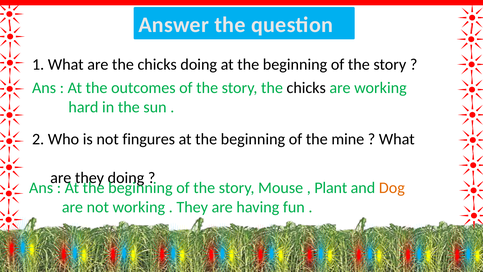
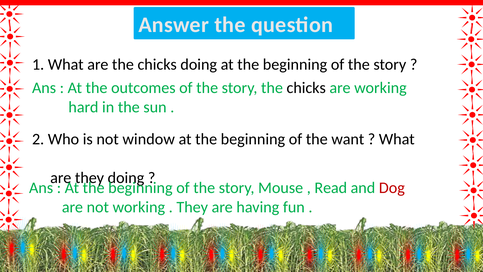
fingures: fingures -> window
mine: mine -> want
Plant: Plant -> Read
Dog colour: orange -> red
